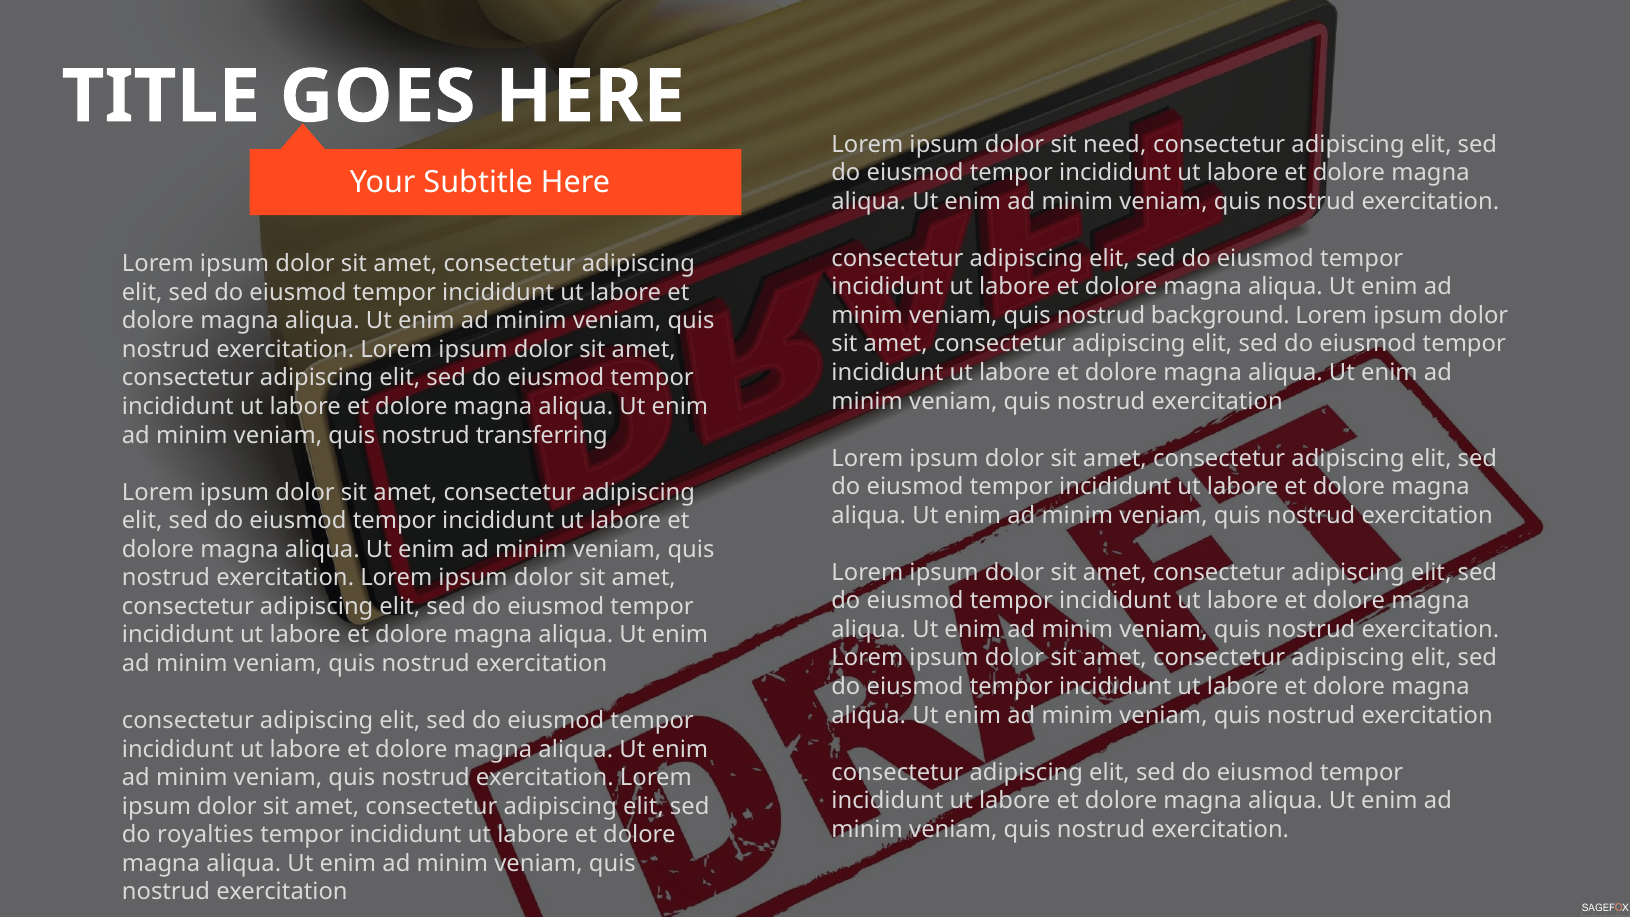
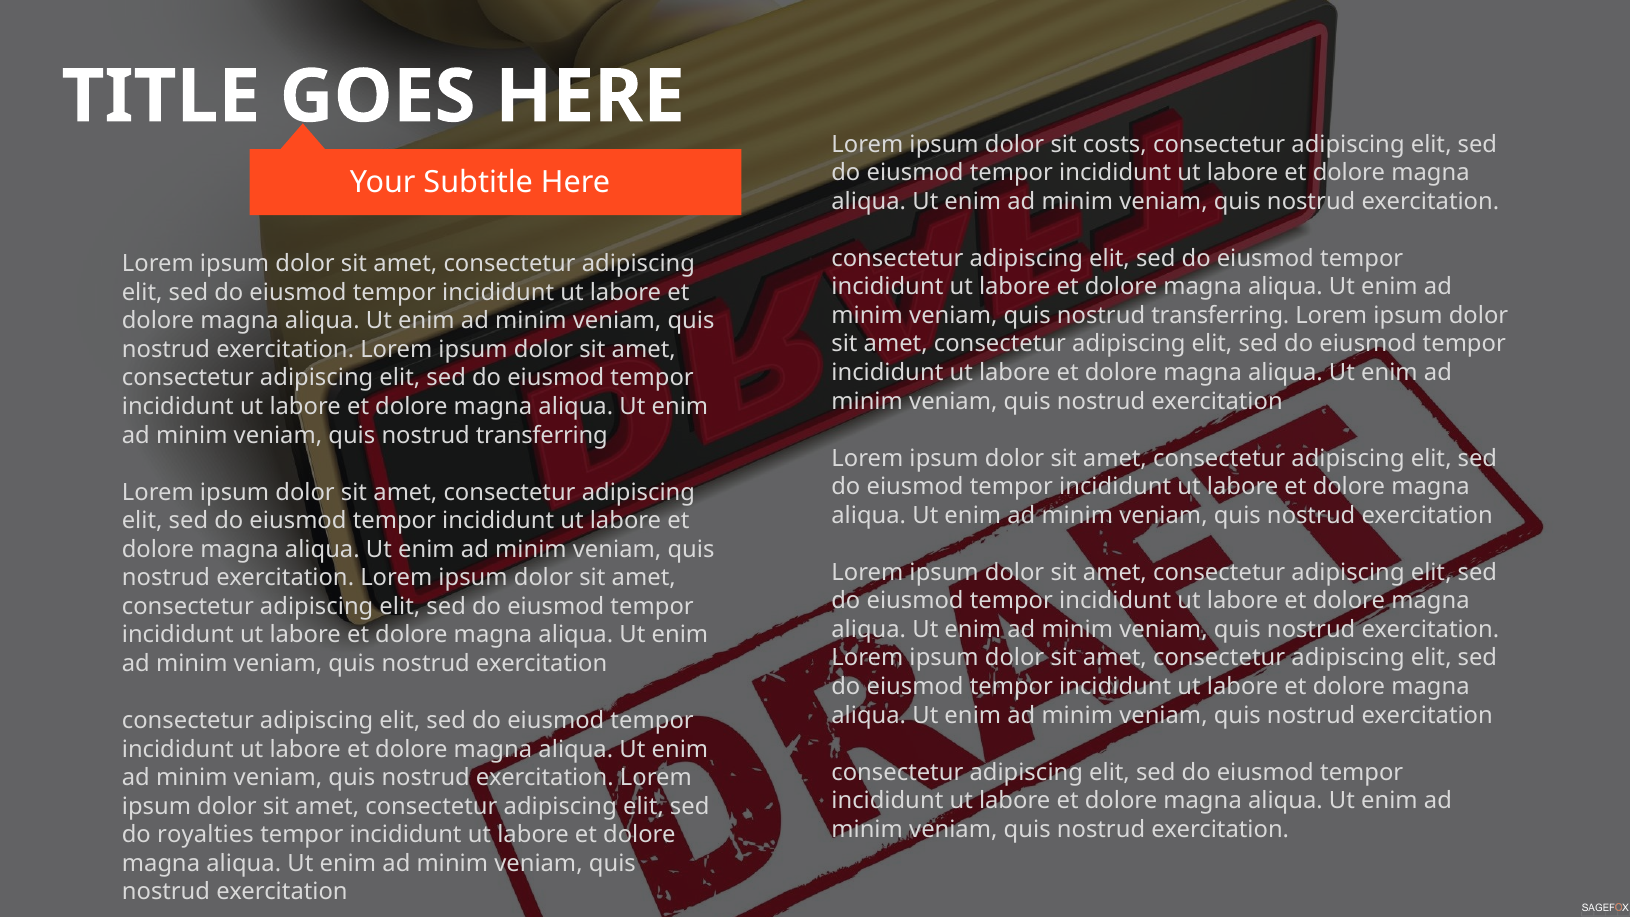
need: need -> costs
background at (1220, 316): background -> transferring
